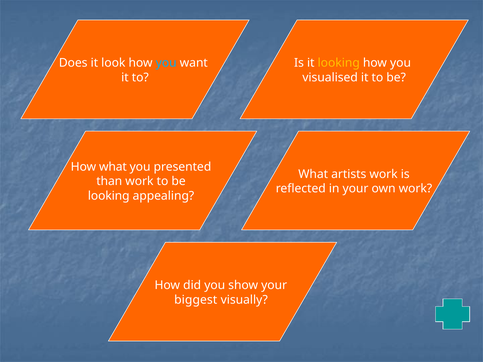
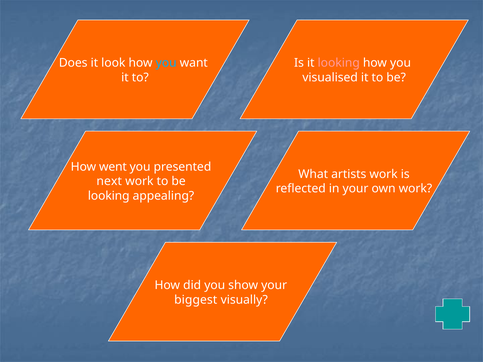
looking at (339, 63) colour: yellow -> pink
How what: what -> went
than: than -> next
